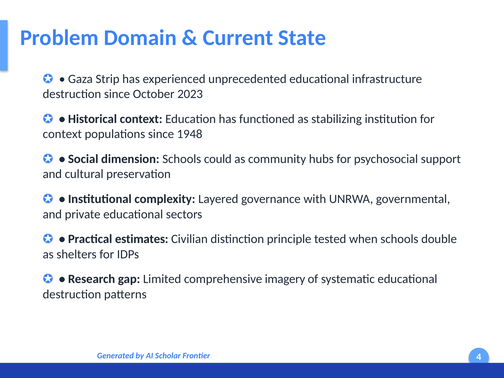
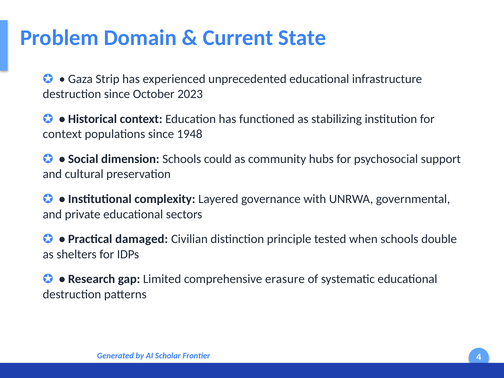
estimates: estimates -> damaged
imagery: imagery -> erasure
